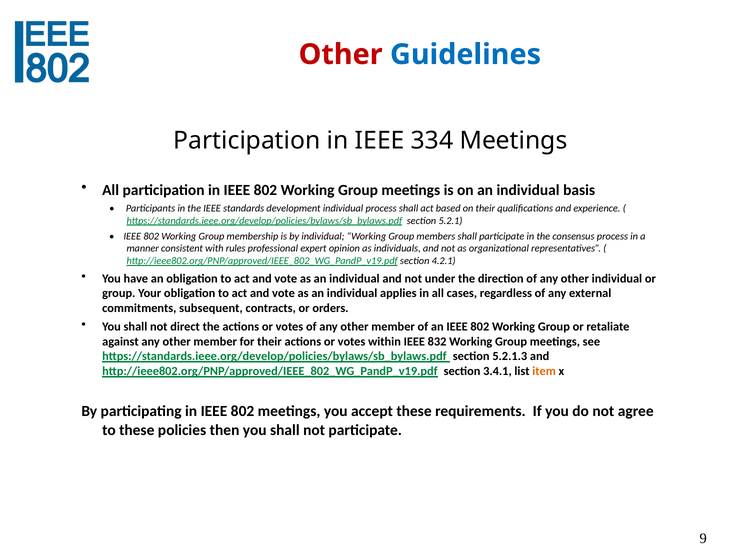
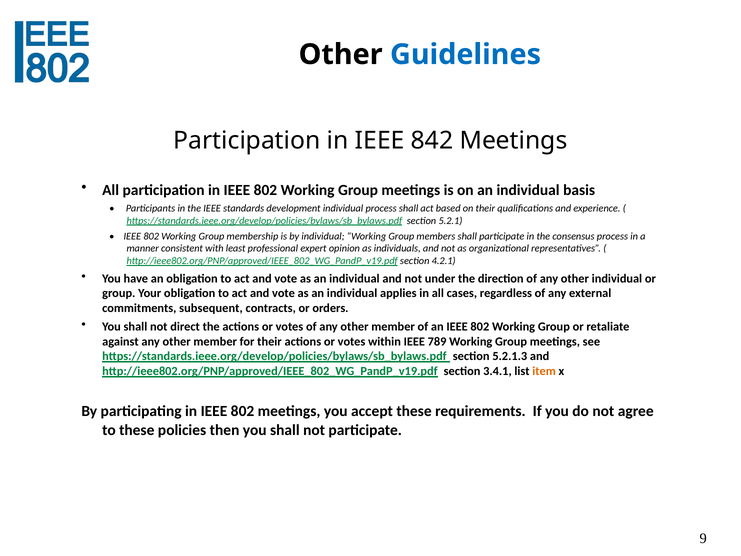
Other at (341, 54) colour: red -> black
334: 334 -> 842
rules: rules -> least
832: 832 -> 789
